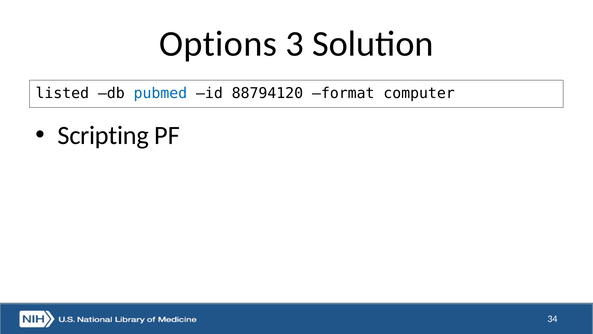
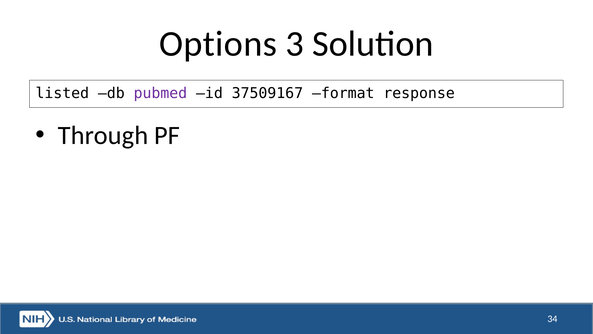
pubmed colour: blue -> purple
88794120: 88794120 -> 37509167
computer: computer -> response
Scripting: Scripting -> Through
